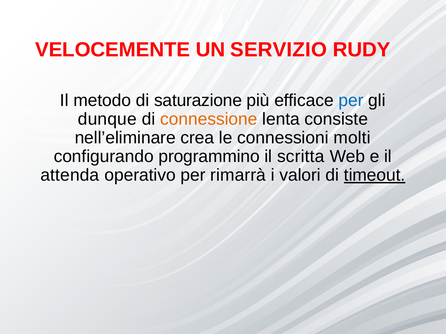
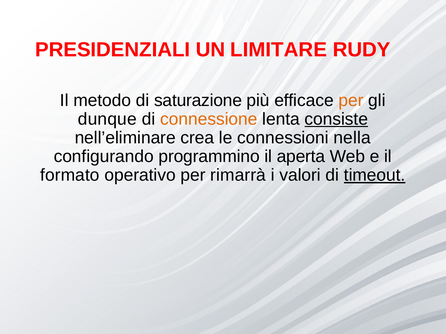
VELOCEMENTE: VELOCEMENTE -> PRESIDENZIALI
SERVIZIO: SERVIZIO -> LIMITARE
per at (351, 101) colour: blue -> orange
consiste underline: none -> present
molti: molti -> nella
scritta: scritta -> aperta
attenda: attenda -> formato
